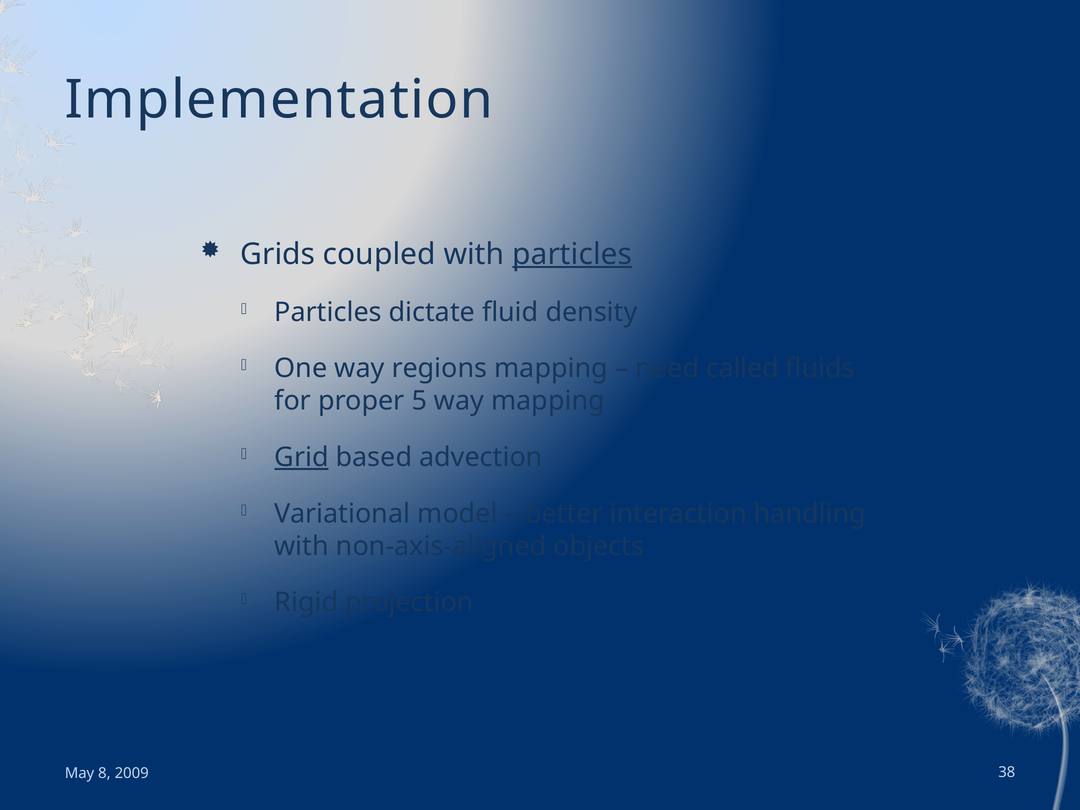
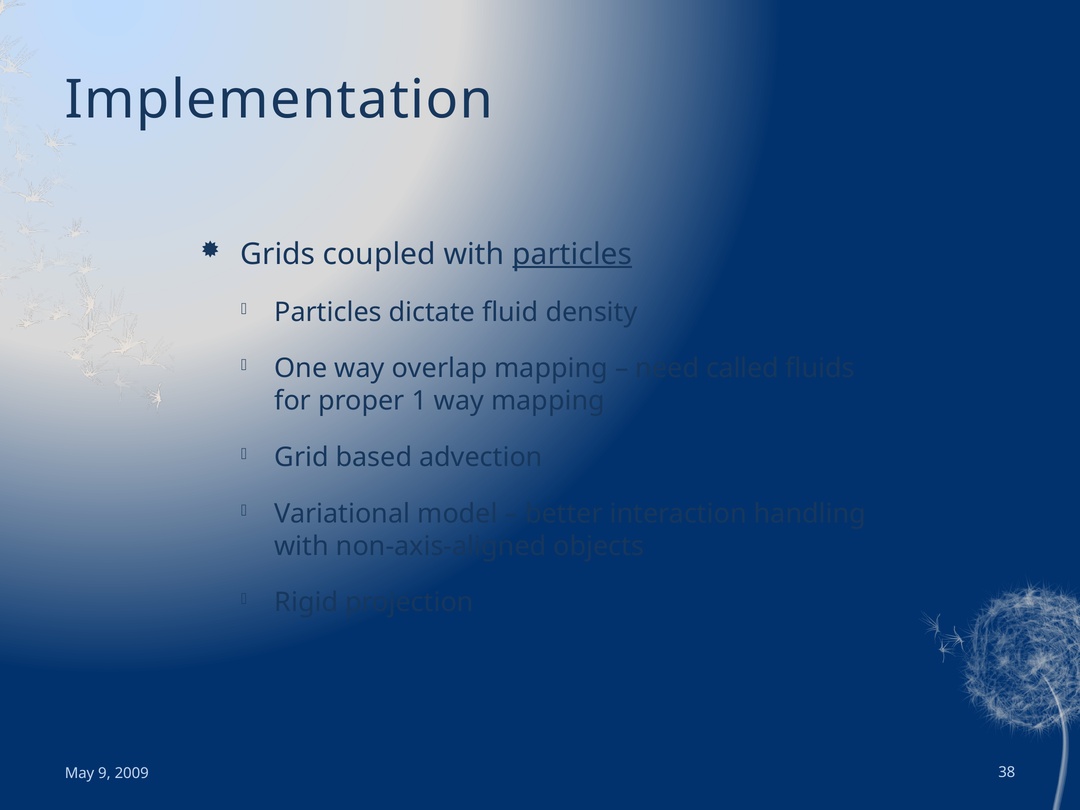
regions: regions -> overlap
5: 5 -> 1
Grid underline: present -> none
8: 8 -> 9
